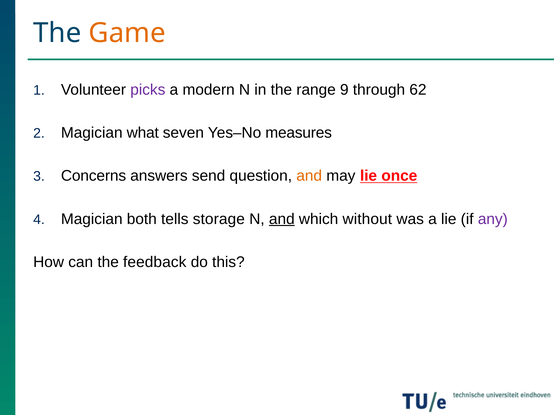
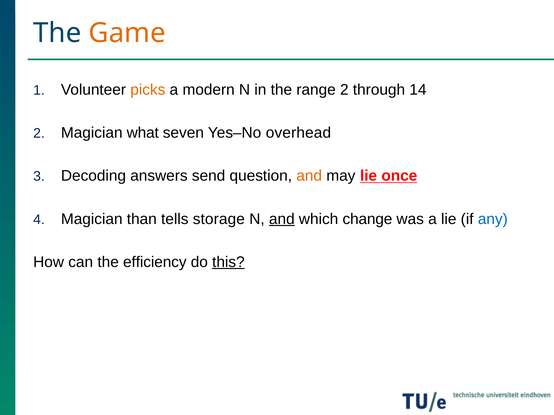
picks colour: purple -> orange
range 9: 9 -> 2
62: 62 -> 14
measures: measures -> overhead
Concerns: Concerns -> Decoding
both: both -> than
without: without -> change
any colour: purple -> blue
feedback: feedback -> efficiency
this underline: none -> present
